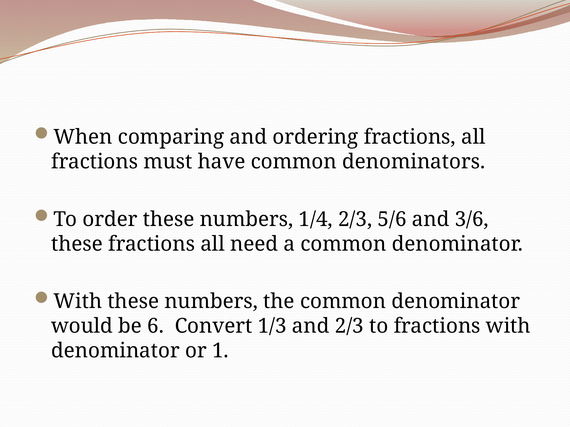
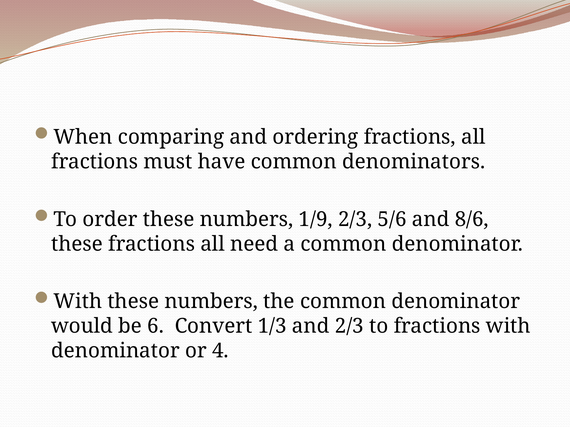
1/4: 1/4 -> 1/9
3/6: 3/6 -> 8/6
1: 1 -> 4
